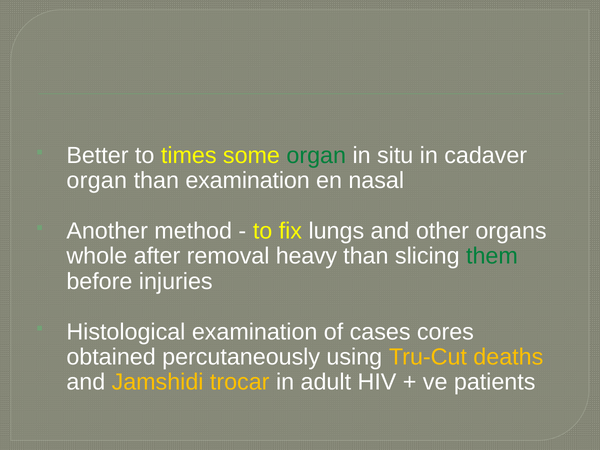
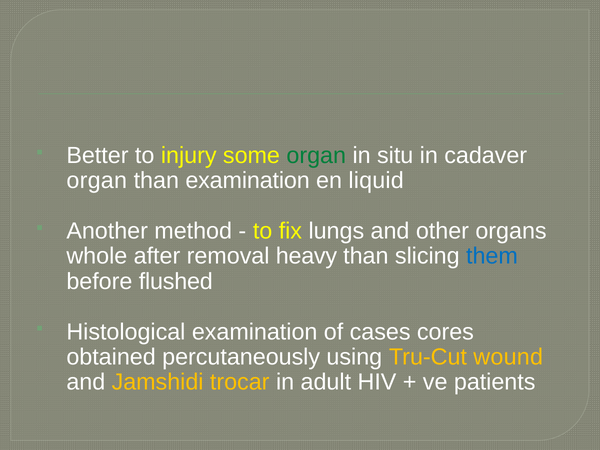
times: times -> injury
nasal: nasal -> liquid
them colour: green -> blue
injuries: injuries -> flushed
deaths: deaths -> wound
